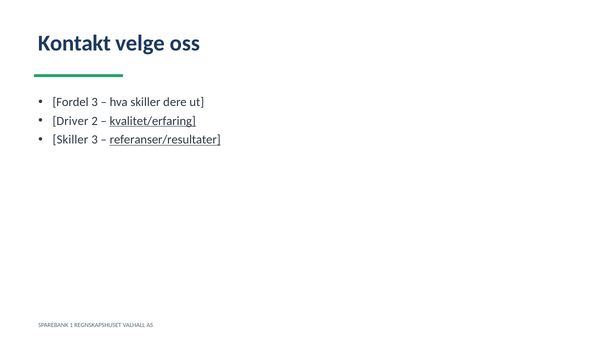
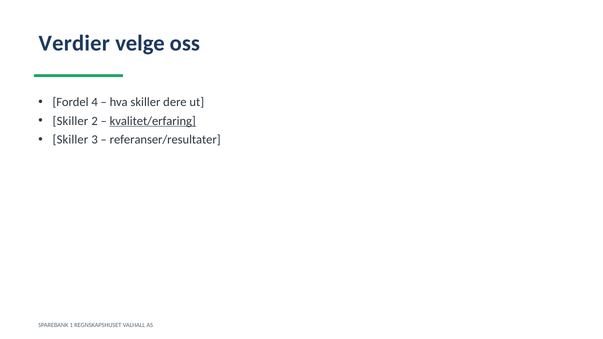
Kontakt: Kontakt -> Verdier
Fordel 3: 3 -> 4
Driver at (70, 121): Driver -> Skiller
referanser/resultater underline: present -> none
